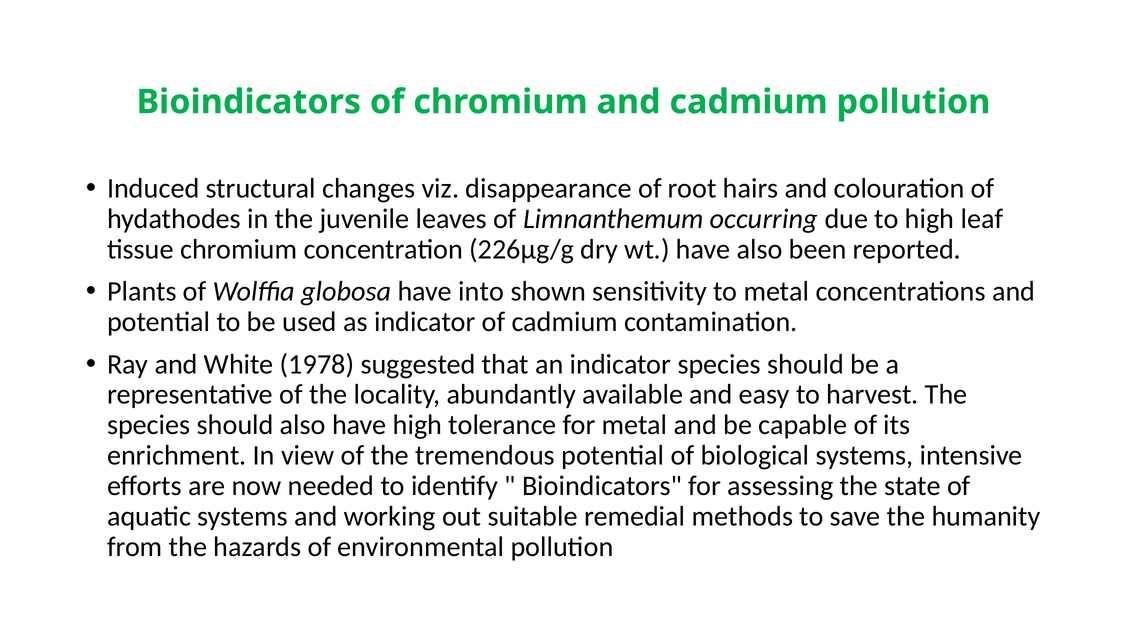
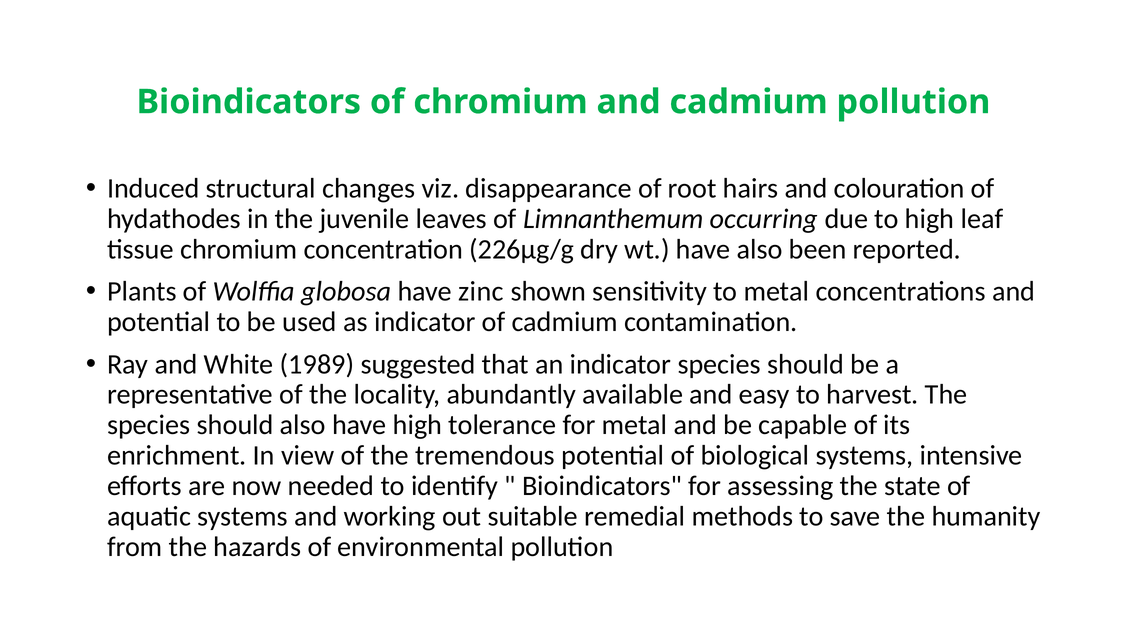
into: into -> zinc
1978: 1978 -> 1989
